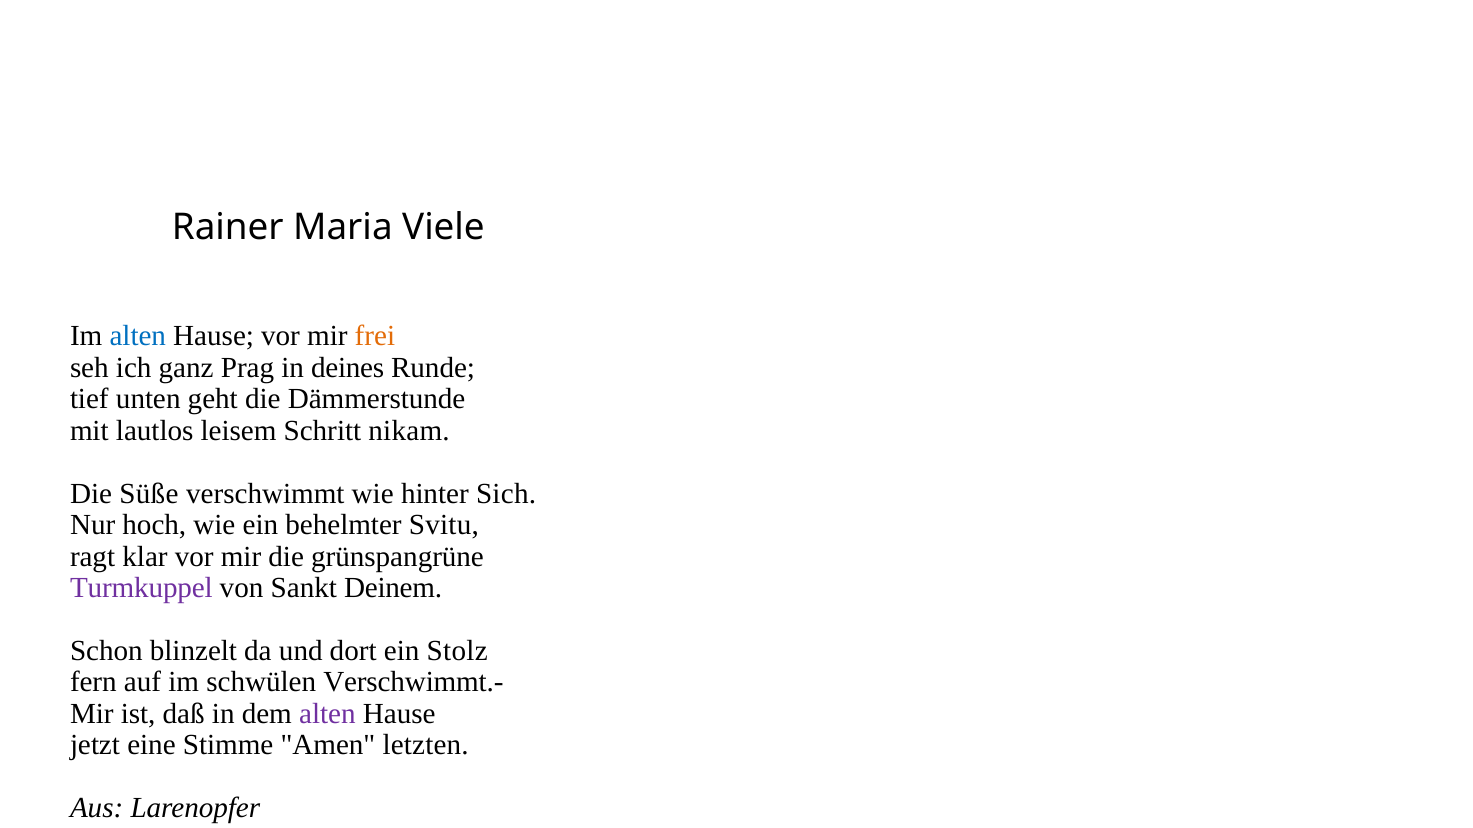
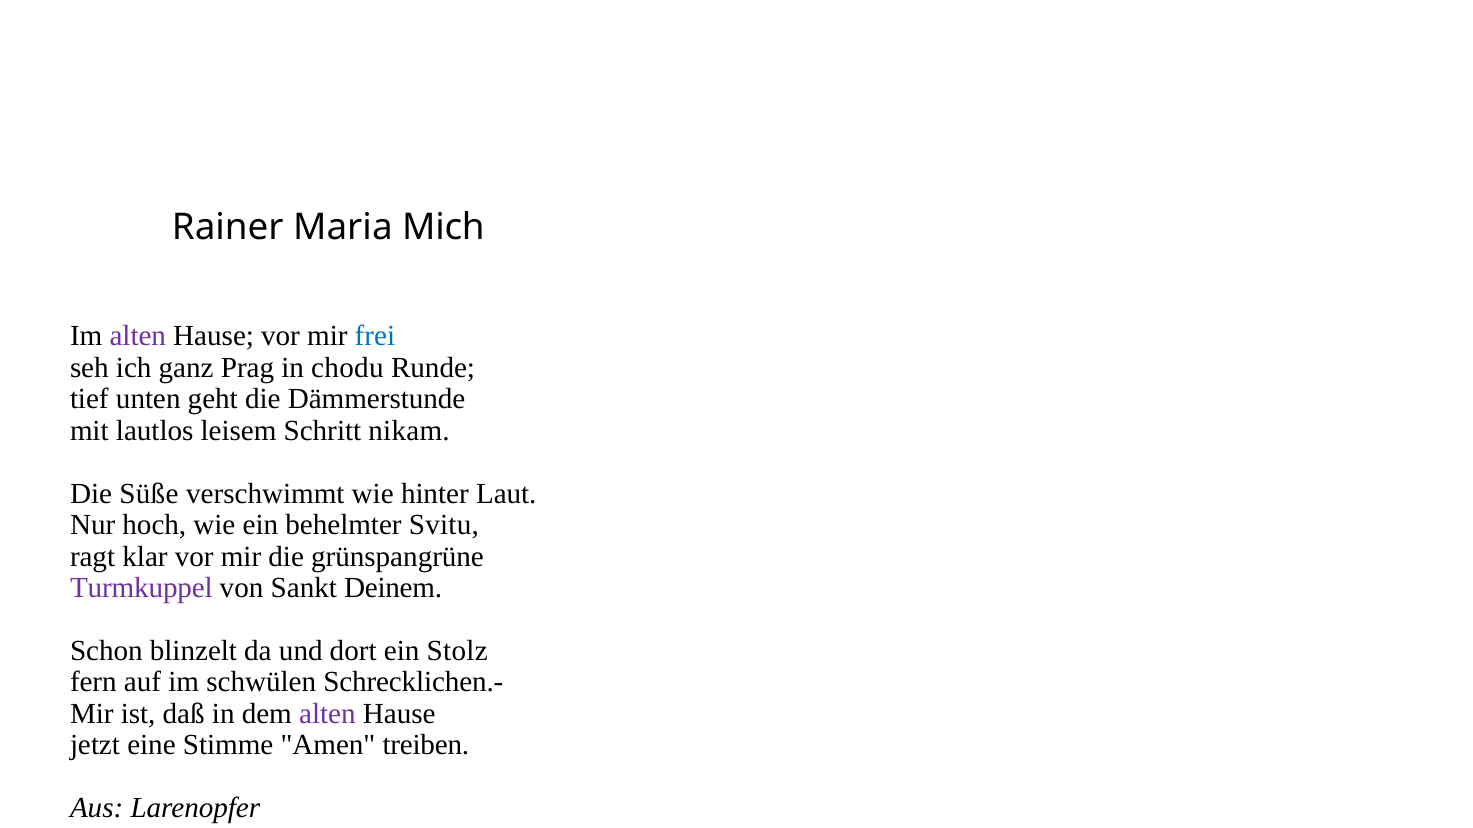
Viele: Viele -> Mich
alten at (138, 336) colour: blue -> purple
frei colour: orange -> blue
deines: deines -> chodu
Sich: Sich -> Laut
Verschwimmt.-: Verschwimmt.- -> Schrecklichen.-
letzten: letzten -> treiben
